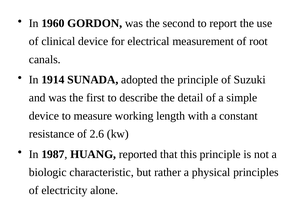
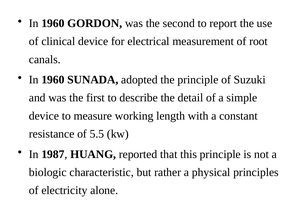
1914 at (53, 80): 1914 -> 1960
2.6: 2.6 -> 5.5
